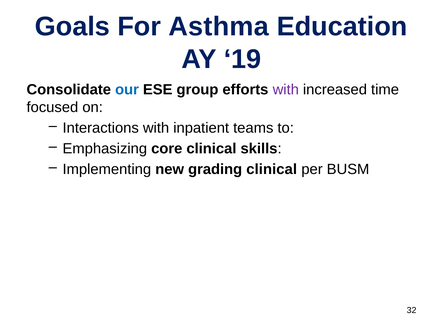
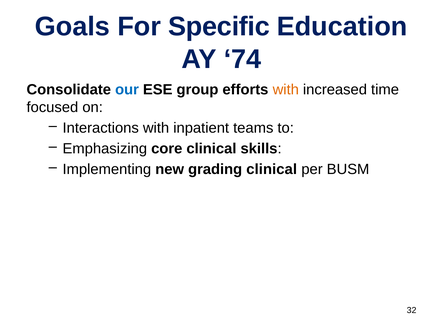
Asthma: Asthma -> Specific
19: 19 -> 74
with at (286, 90) colour: purple -> orange
